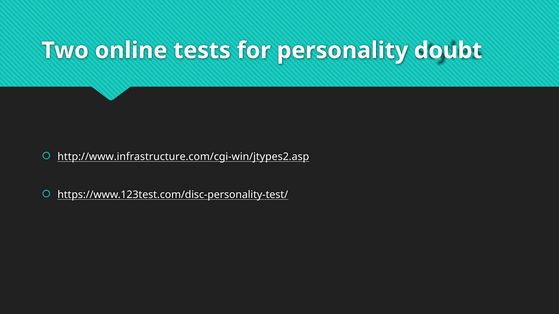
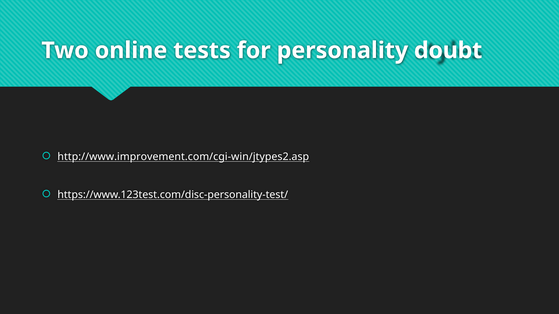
http://www.infrastructure.com/cgi-win/jtypes2.asp: http://www.infrastructure.com/cgi-win/jtypes2.asp -> http://www.improvement.com/cgi-win/jtypes2.asp
